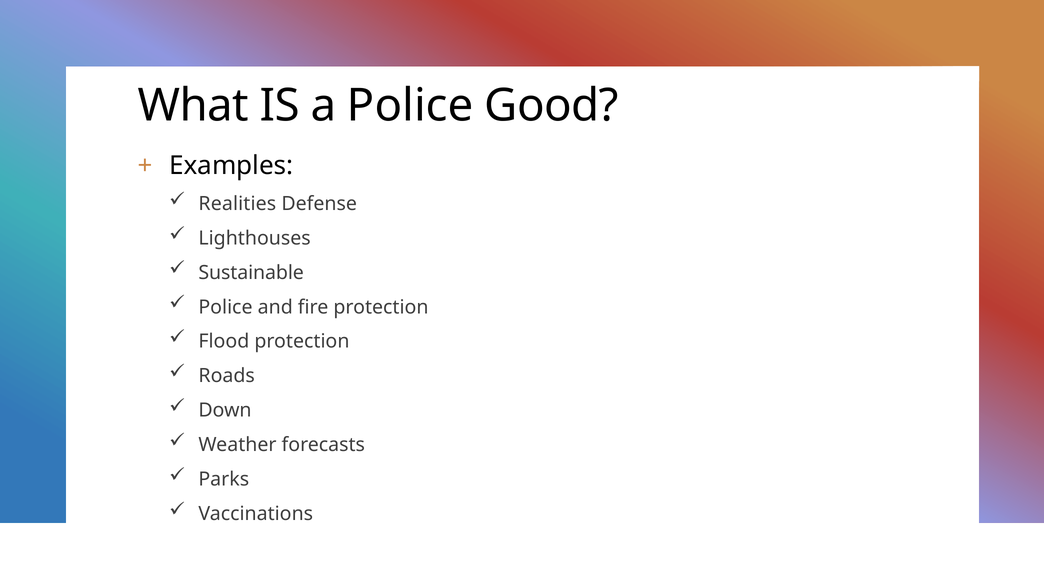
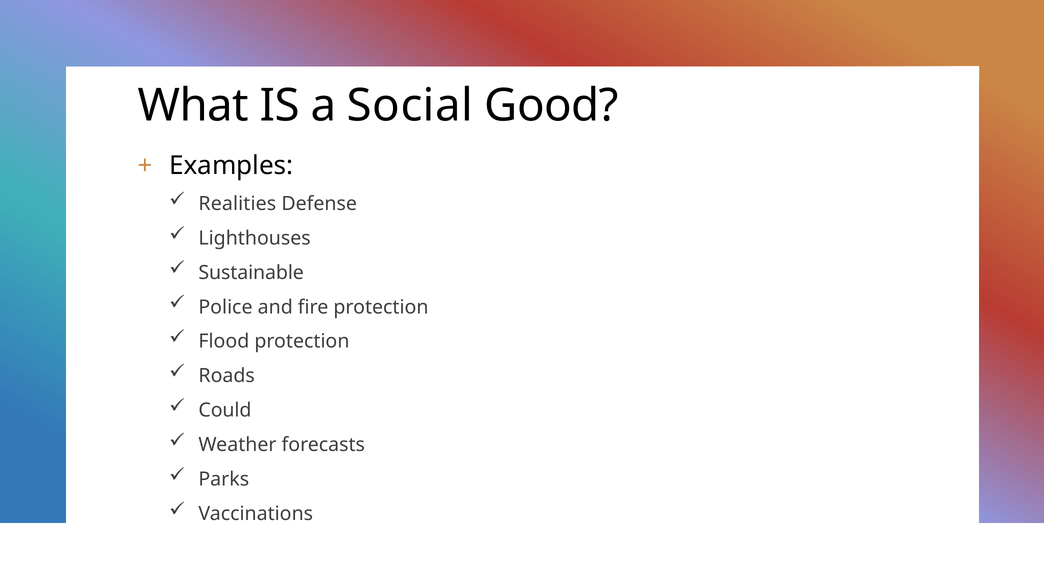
a Police: Police -> Social
Down: Down -> Could
